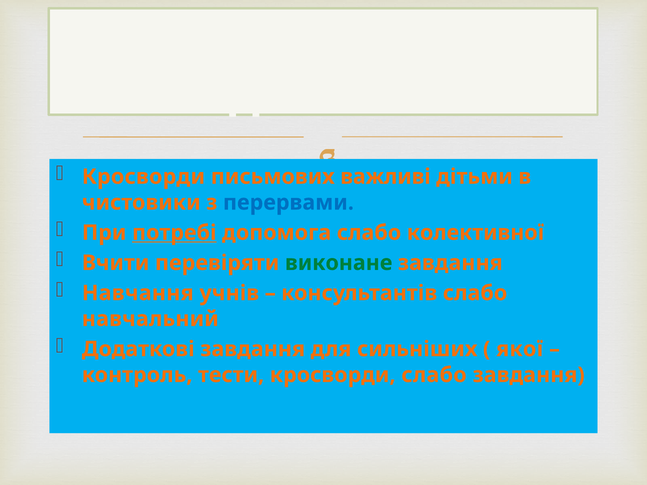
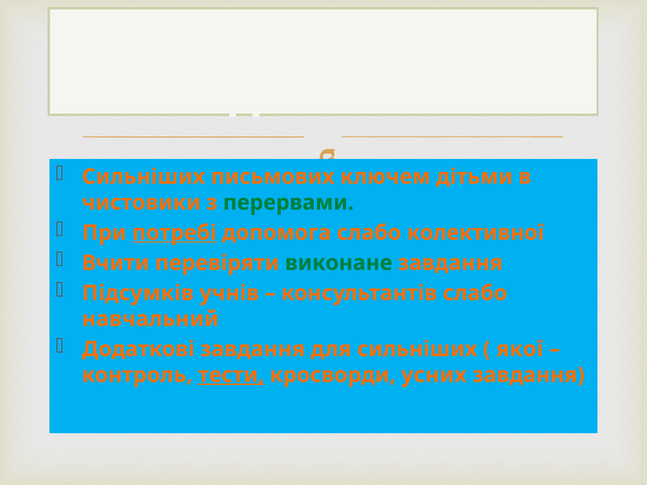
Кросворди at (143, 177): Кросворди -> Сильніших
важливі: важливі -> ключем
перервами colour: blue -> green
Навчання: Навчання -> Підсумків
тести underline: none -> present
кросворди слабо: слабо -> усних
